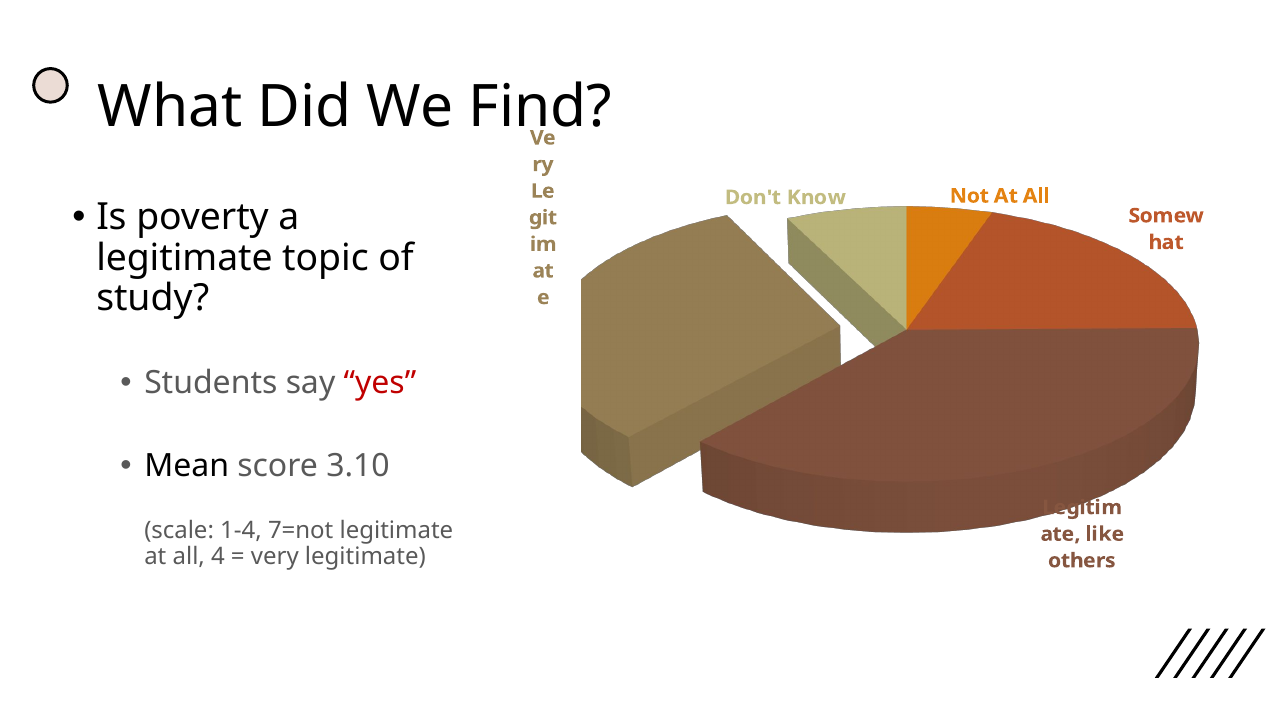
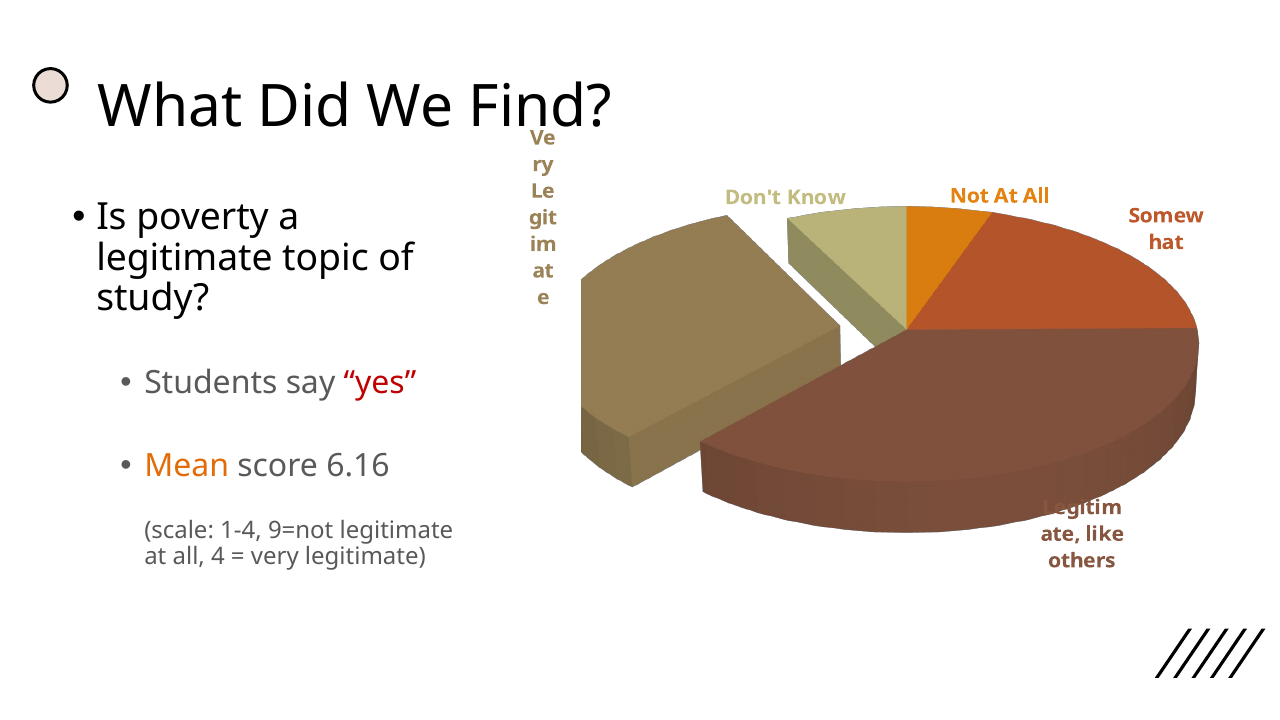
Mean colour: black -> orange
3.10: 3.10 -> 6.16
7=not: 7=not -> 9=not
